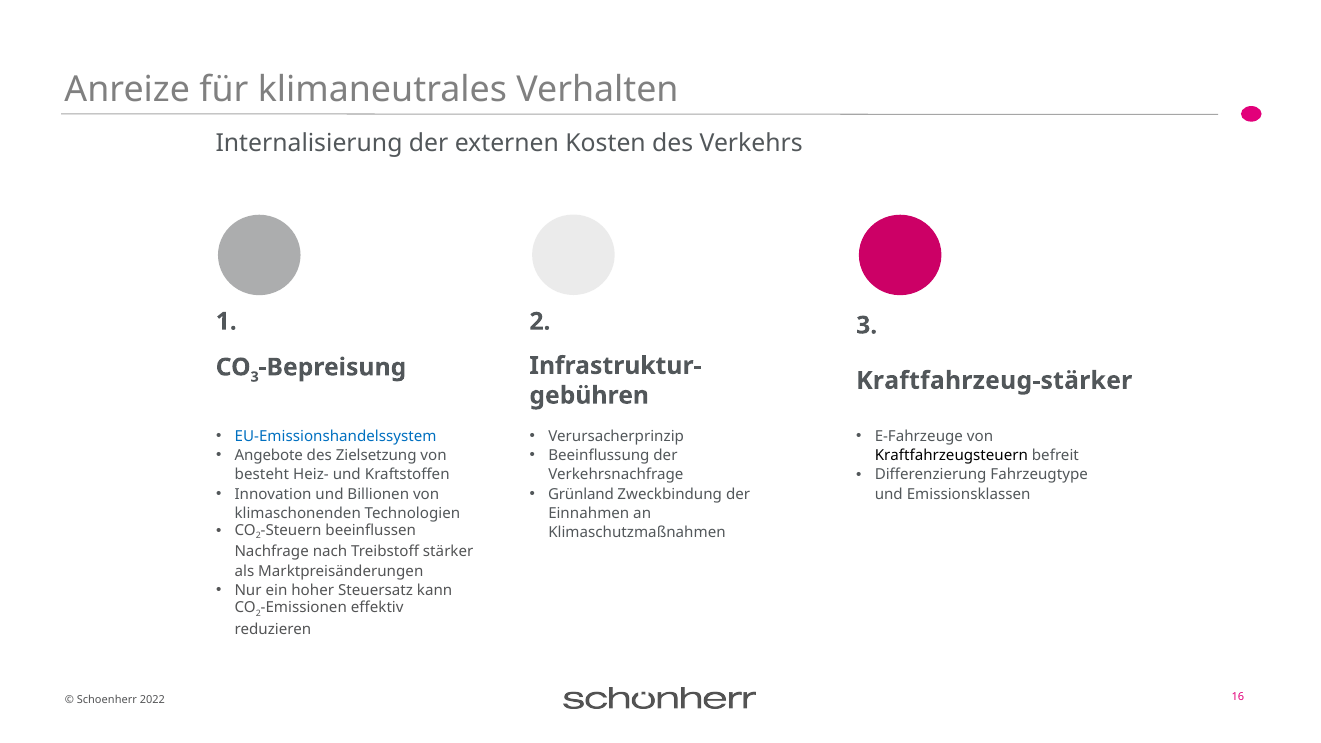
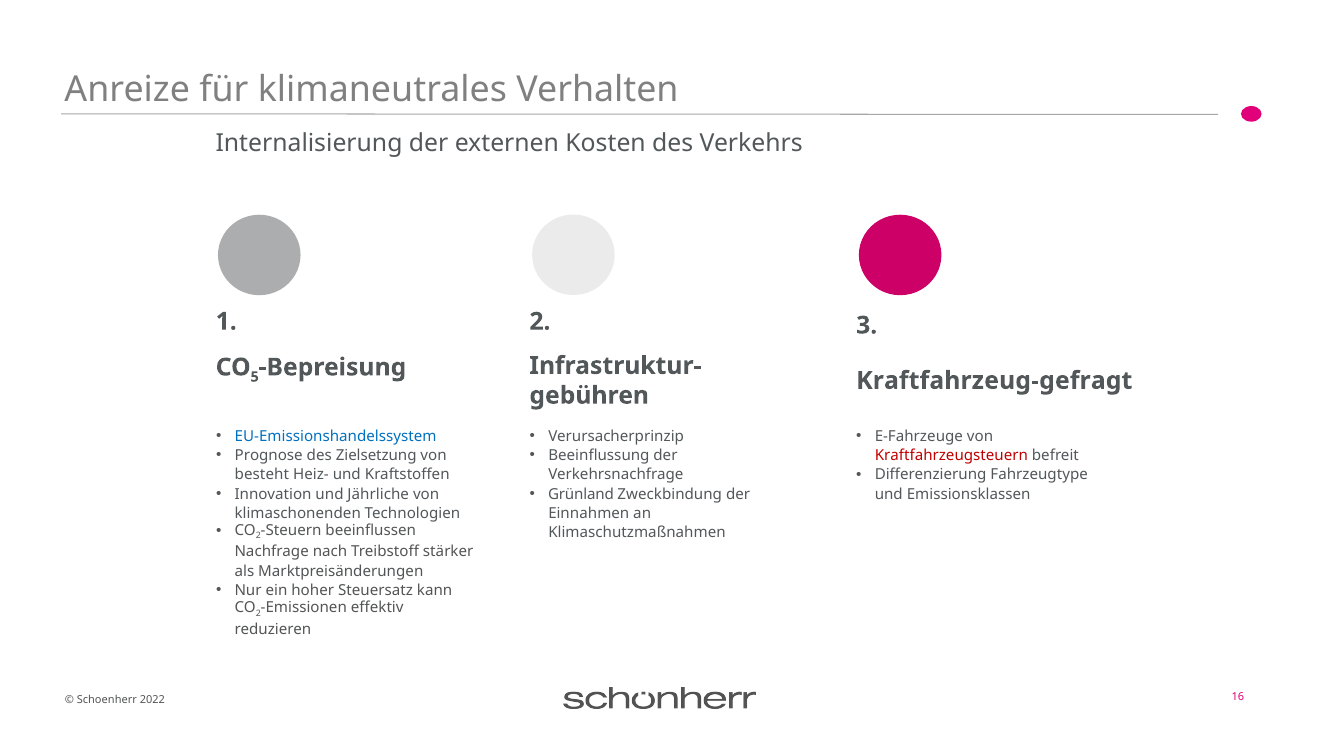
3 at (255, 377): 3 -> 5
Kraftfahrzeug-stärker: Kraftfahrzeug-stärker -> Kraftfahrzeug-gefragt
Angebote: Angebote -> Prognose
Kraftfahrzeugsteuern colour: black -> red
Billionen: Billionen -> Jährliche
